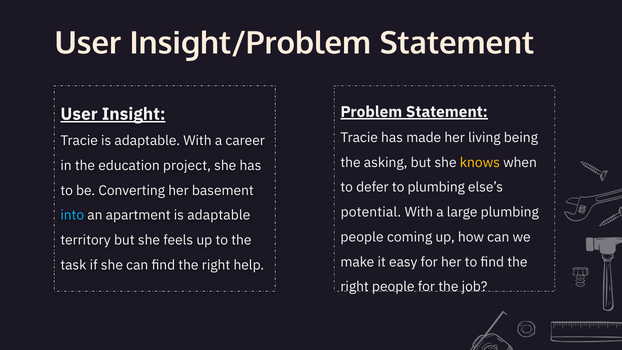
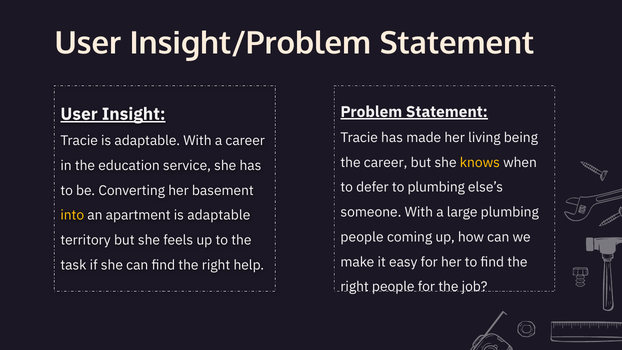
the asking: asking -> career
project: project -> service
potential: potential -> someone
into colour: light blue -> yellow
